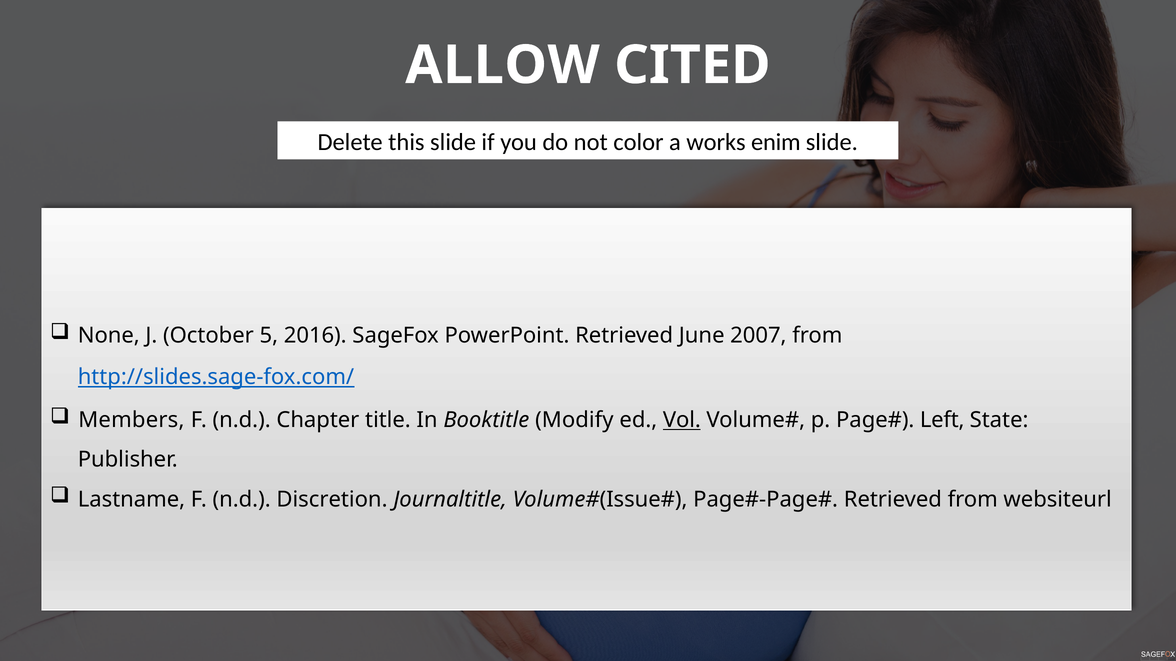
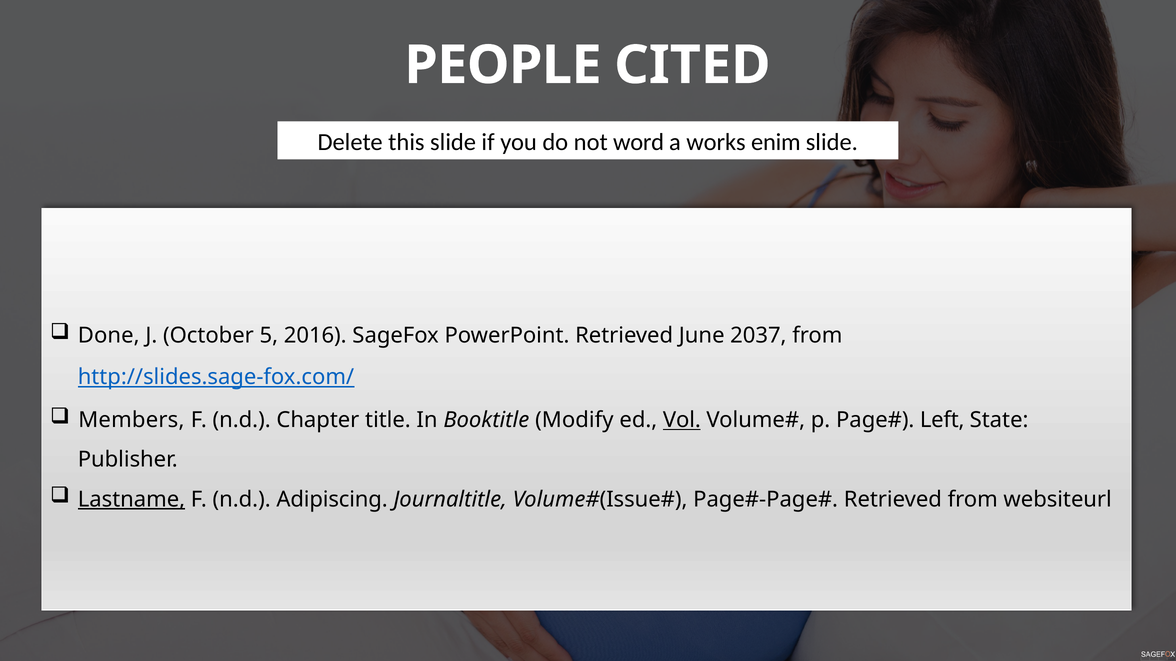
ALLOW: ALLOW -> PEOPLE
color: color -> word
None: None -> Done
2007: 2007 -> 2037
Lastname underline: none -> present
Discretion: Discretion -> Adipiscing
